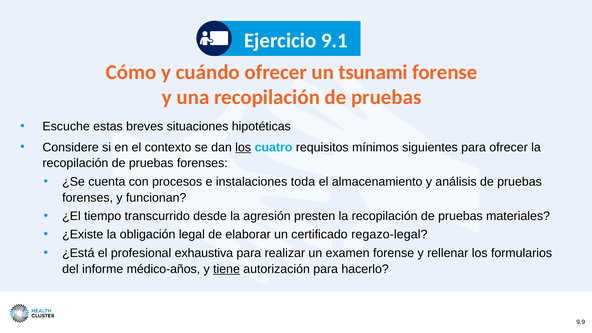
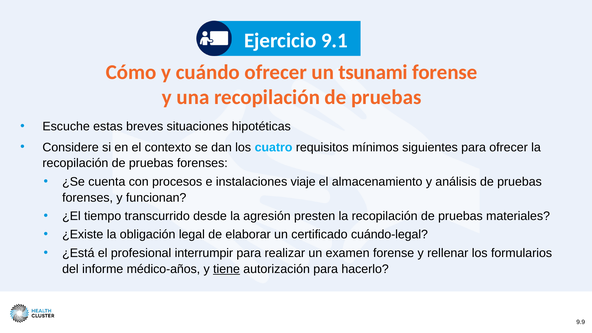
los at (243, 147) underline: present -> none
toda: toda -> viaje
regazo-legal: regazo-legal -> cuándo-legal
exhaustiva: exhaustiva -> interrumpir
